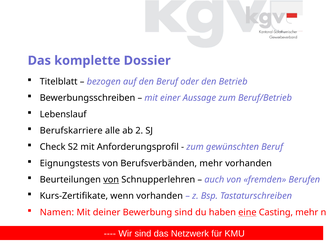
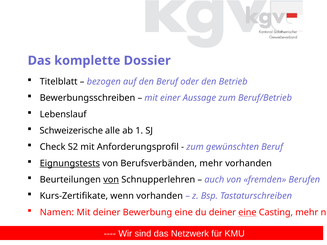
Berufskarriere: Berufskarriere -> Schweizerische
2: 2 -> 1
Eignungstests underline: none -> present
Bewerbung sind: sind -> eine
du haben: haben -> deiner
